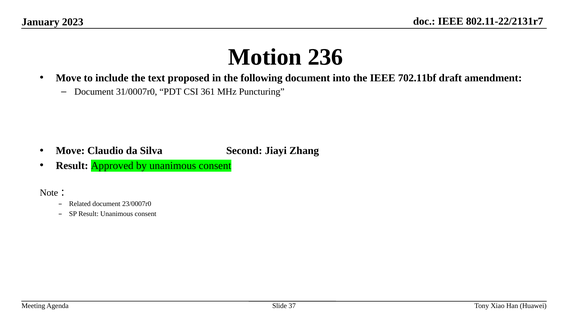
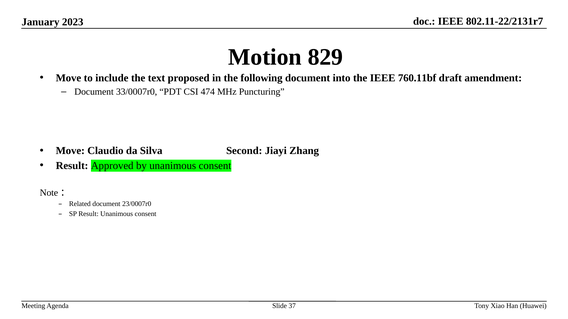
236: 236 -> 829
702.11bf: 702.11bf -> 760.11bf
31/0007r0: 31/0007r0 -> 33/0007r0
361: 361 -> 474
